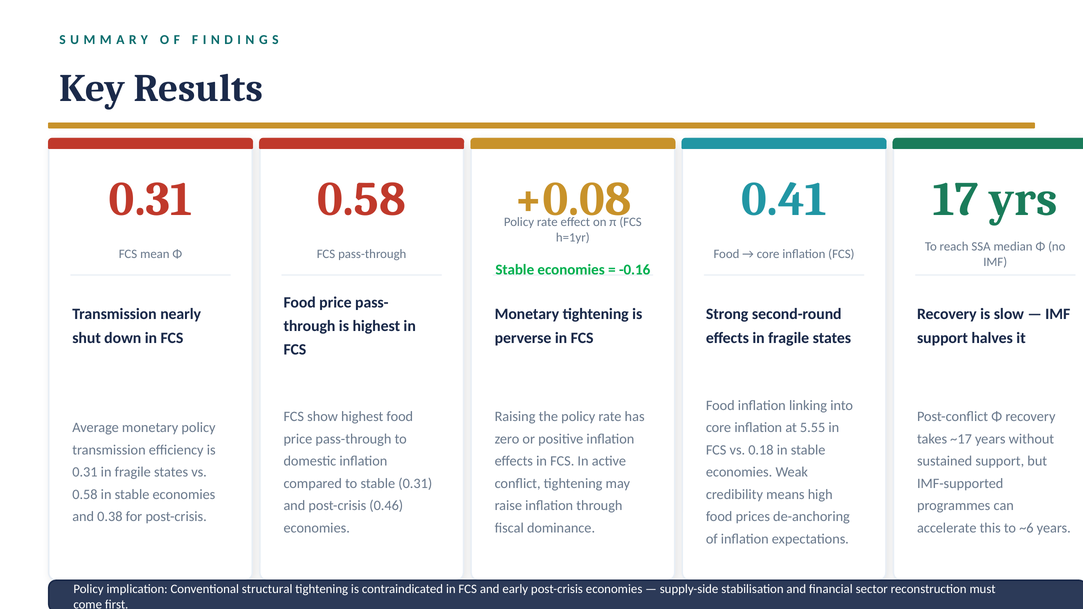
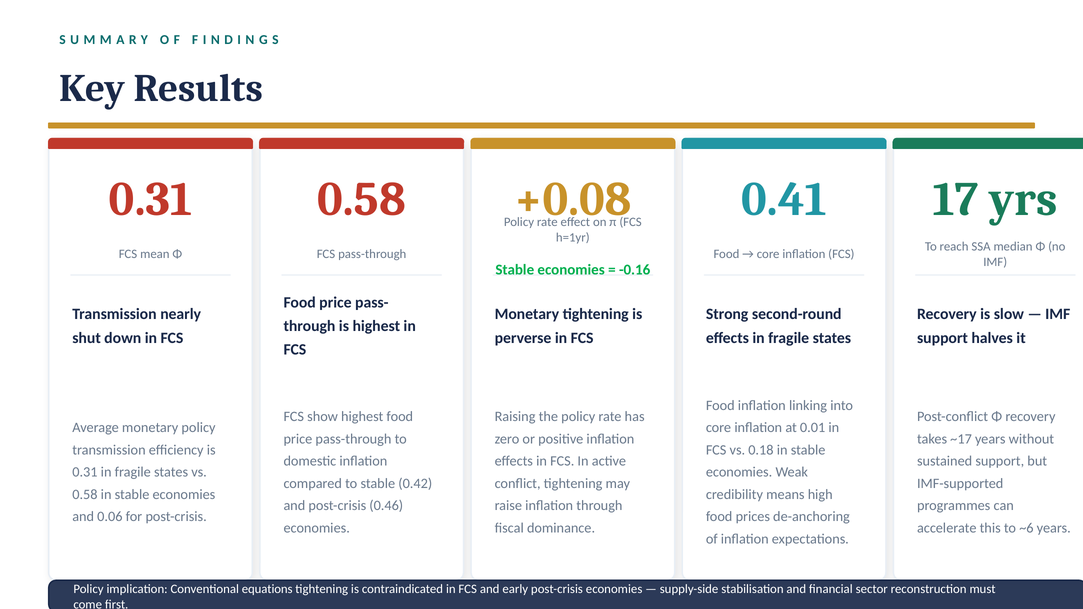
5.55: 5.55 -> 0.01
stable 0.31: 0.31 -> 0.42
0.38: 0.38 -> 0.06
structural: structural -> equations
